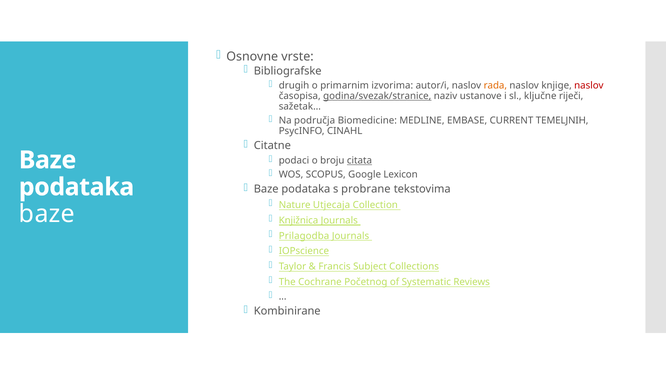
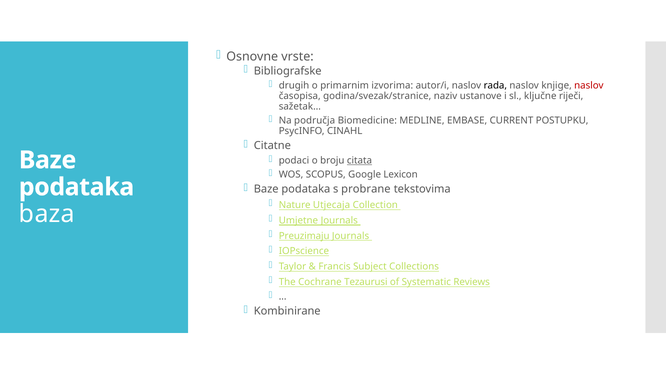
rada colour: orange -> black
godina/svezak/stranice underline: present -> none
TEMELJNIH: TEMELJNIH -> POSTUPKU
baze at (47, 214): baze -> baza
Knjižnica: Knjižnica -> Umjetne
Prilagodba: Prilagodba -> Preuzimaju
Početnog: Početnog -> Tezaurusi
